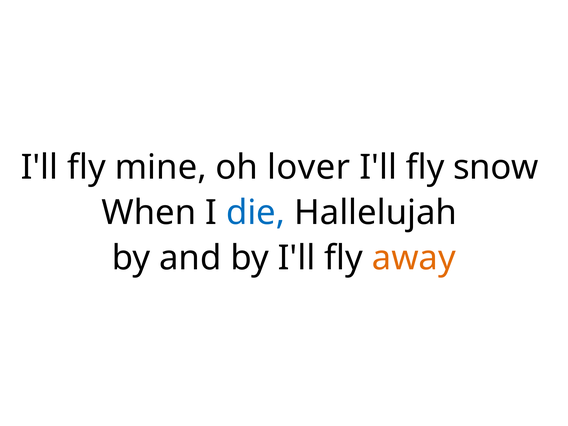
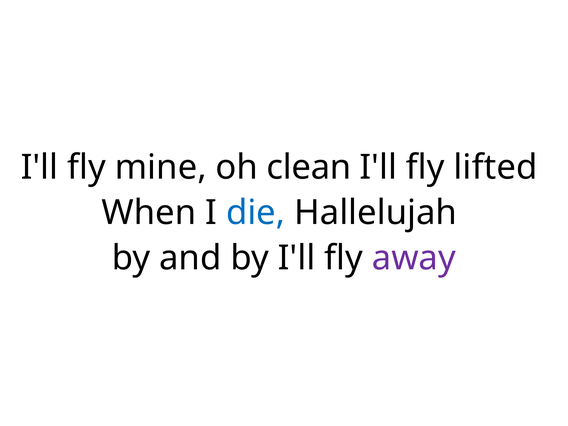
lover: lover -> clean
snow: snow -> lifted
away colour: orange -> purple
